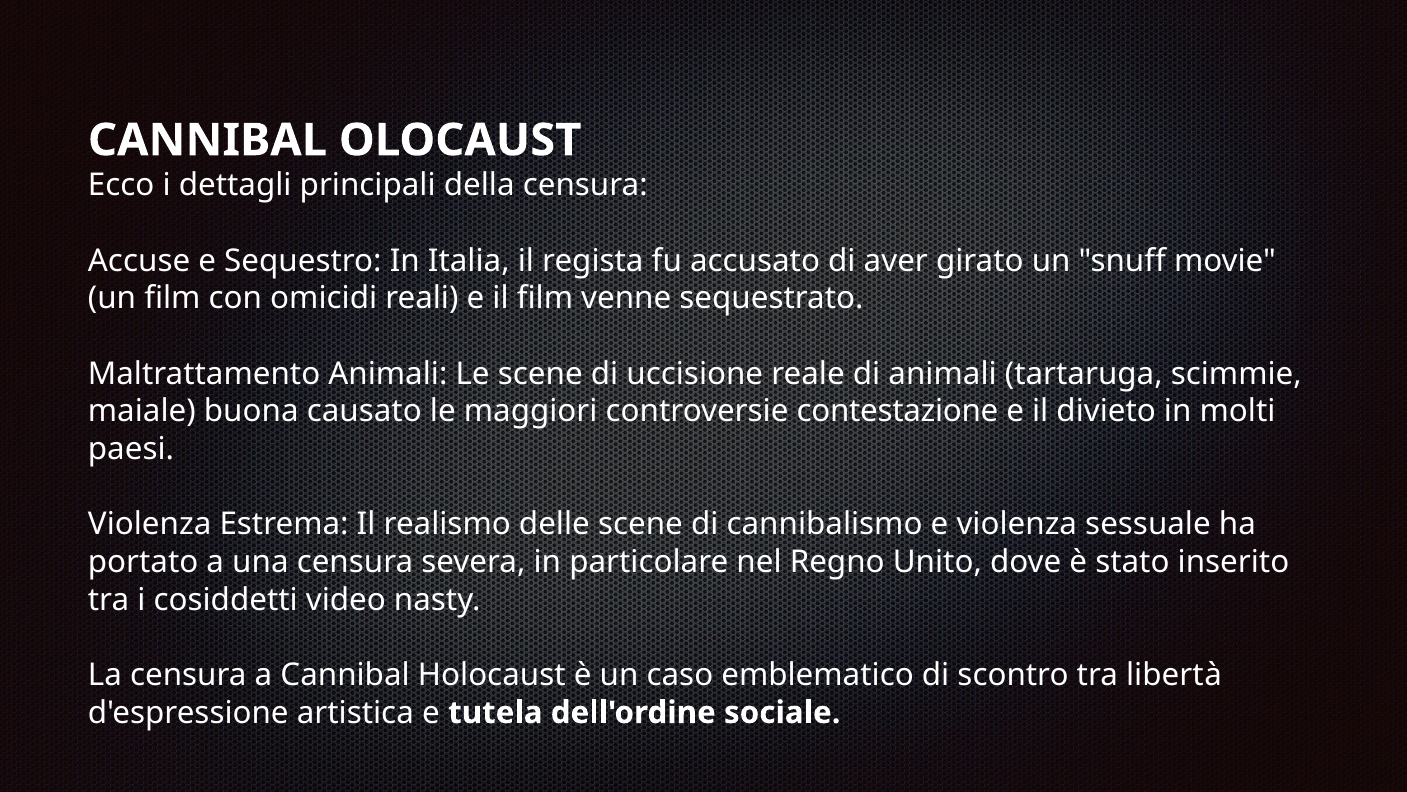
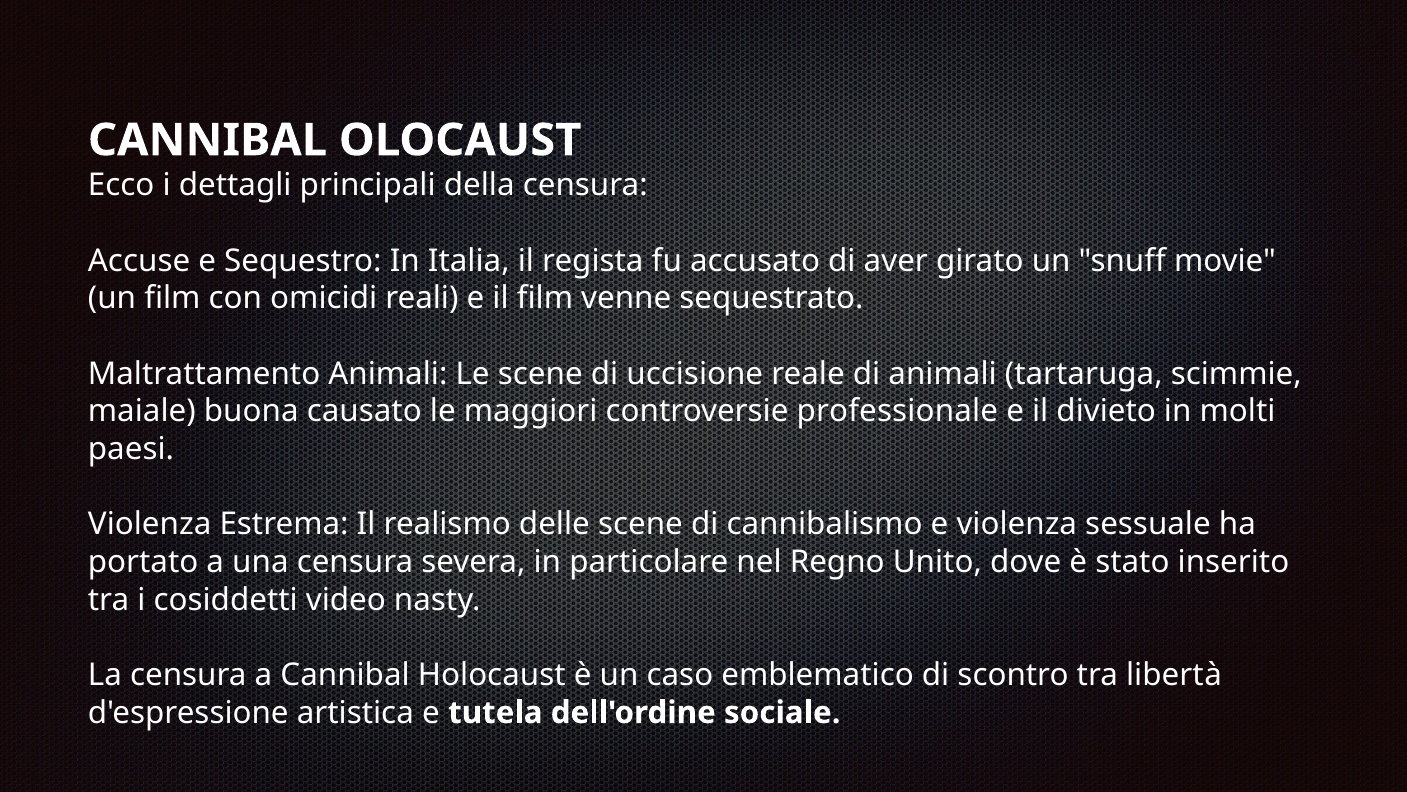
contestazione: contestazione -> professionale
